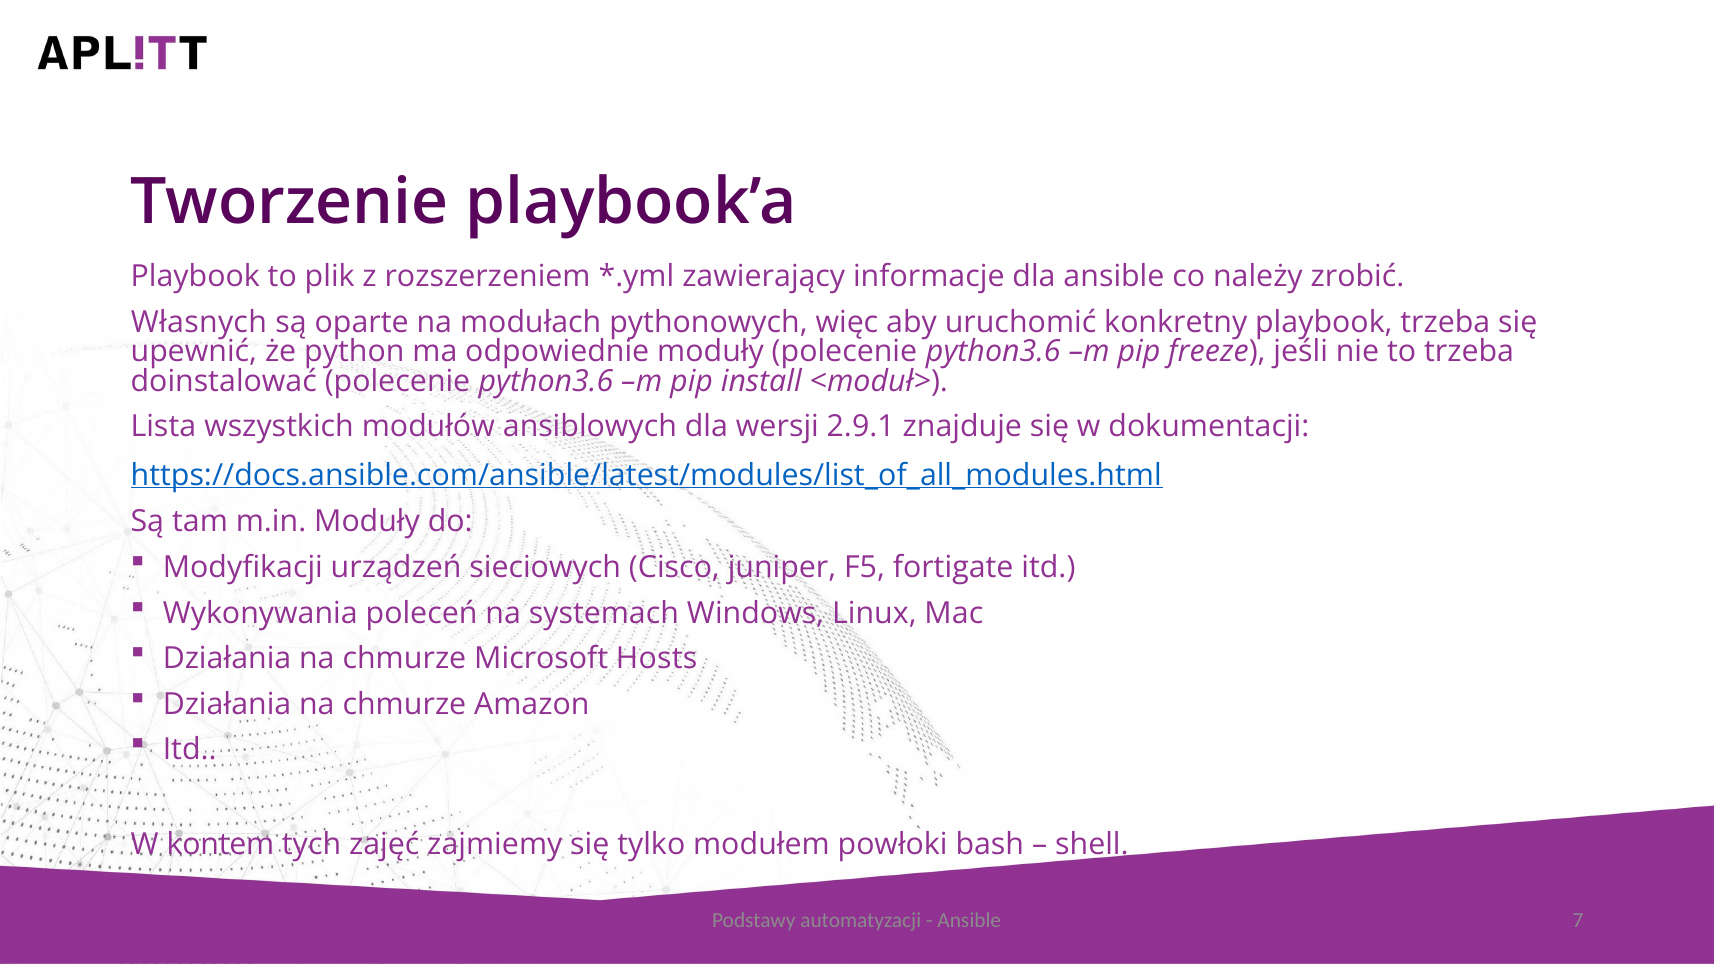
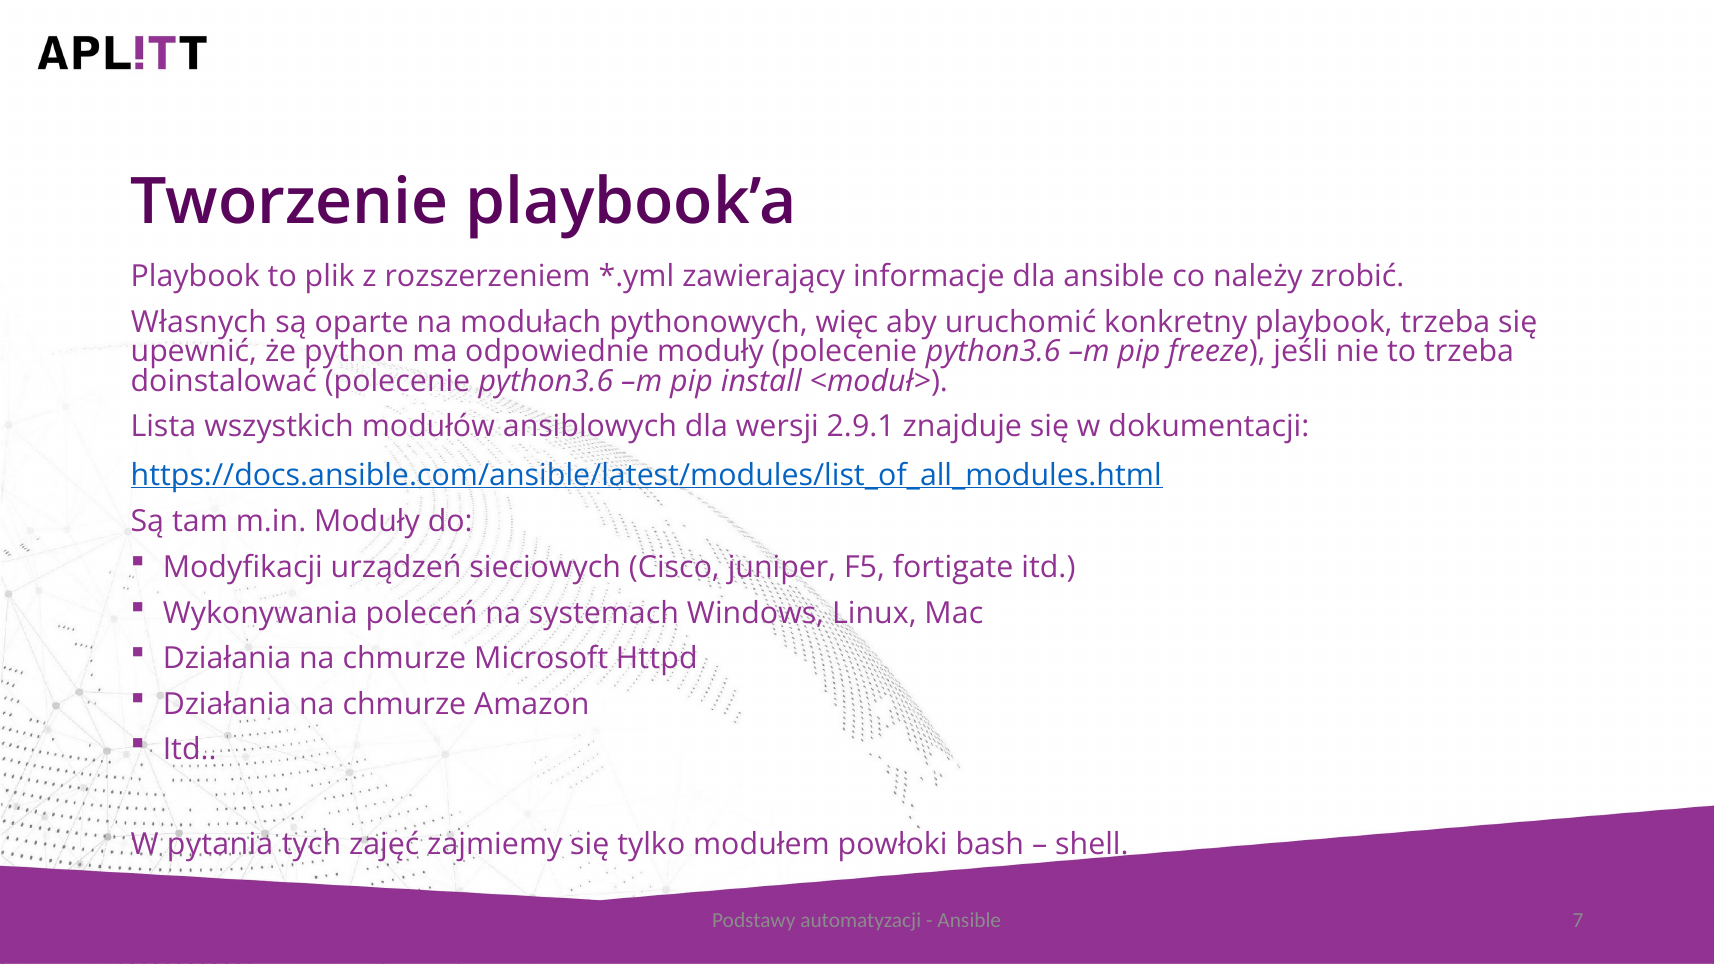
Hosts: Hosts -> Httpd
kontem: kontem -> pytania
